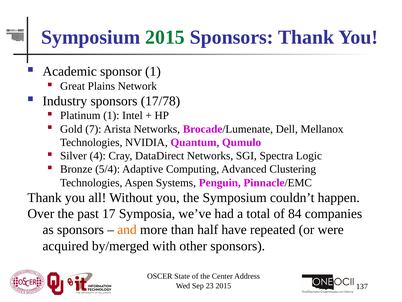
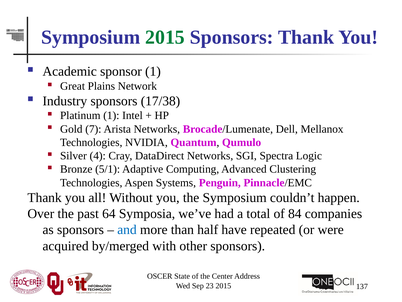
17/78: 17/78 -> 17/38
5/4: 5/4 -> 5/1
17: 17 -> 64
and colour: orange -> blue
